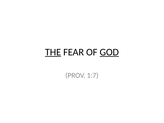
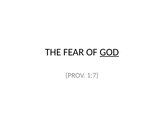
THE underline: present -> none
